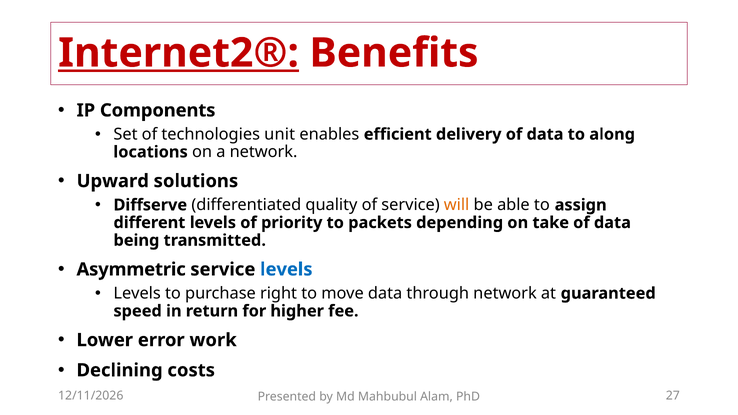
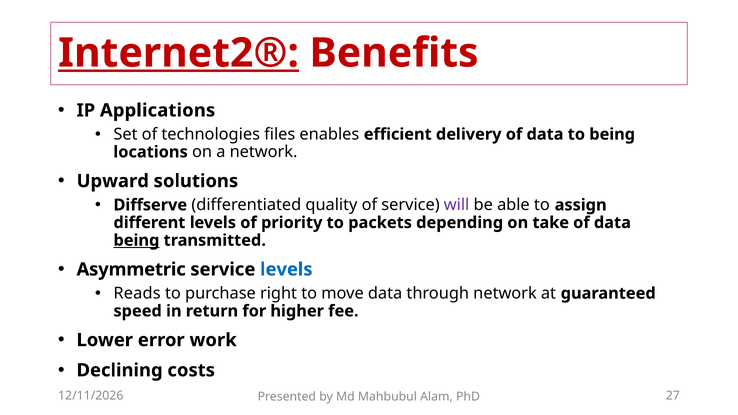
Components: Components -> Applications
unit: unit -> files
to along: along -> being
will colour: orange -> purple
being at (136, 240) underline: none -> present
Levels at (137, 293): Levels -> Reads
